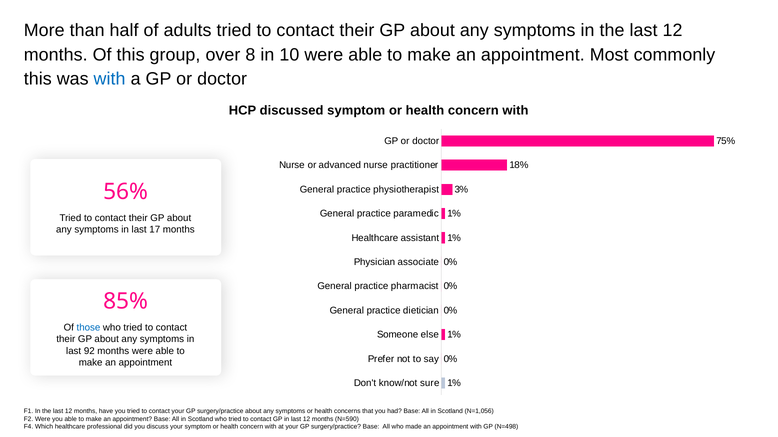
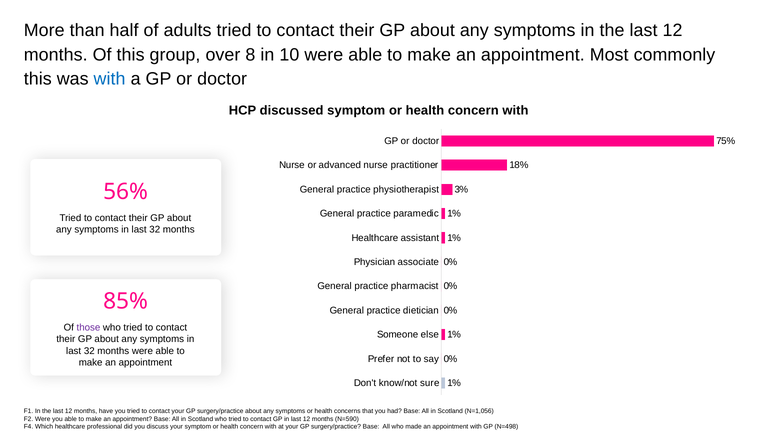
17 at (155, 230): 17 -> 32
those colour: blue -> purple
92 at (89, 351): 92 -> 32
